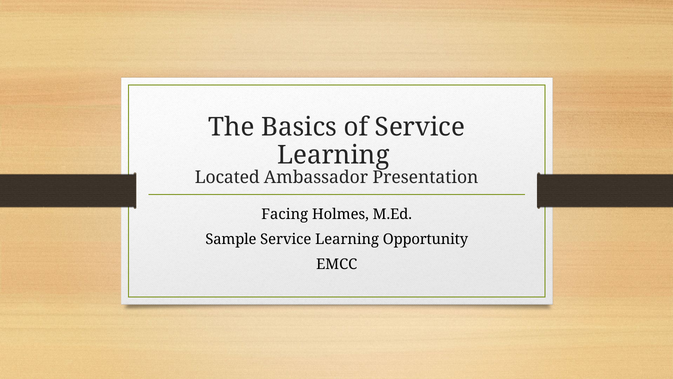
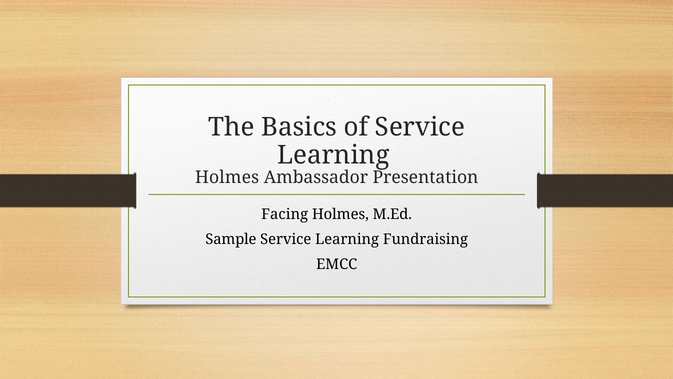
Located at (227, 177): Located -> Holmes
Opportunity: Opportunity -> Fundraising
